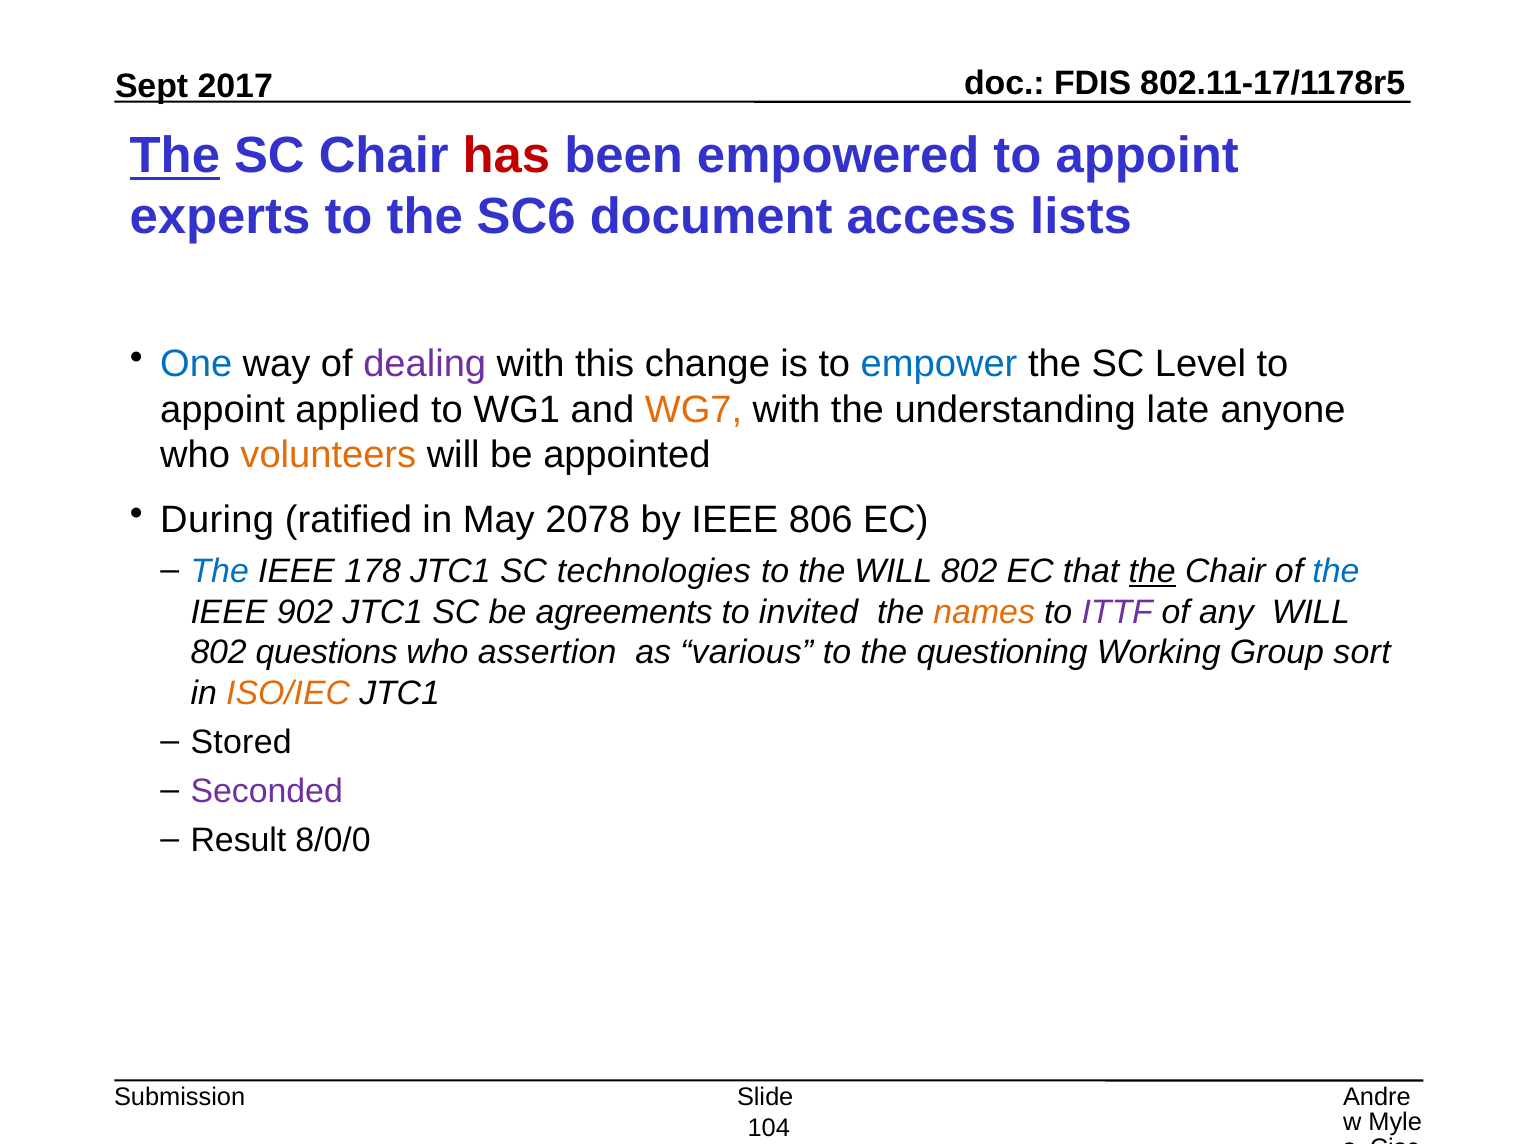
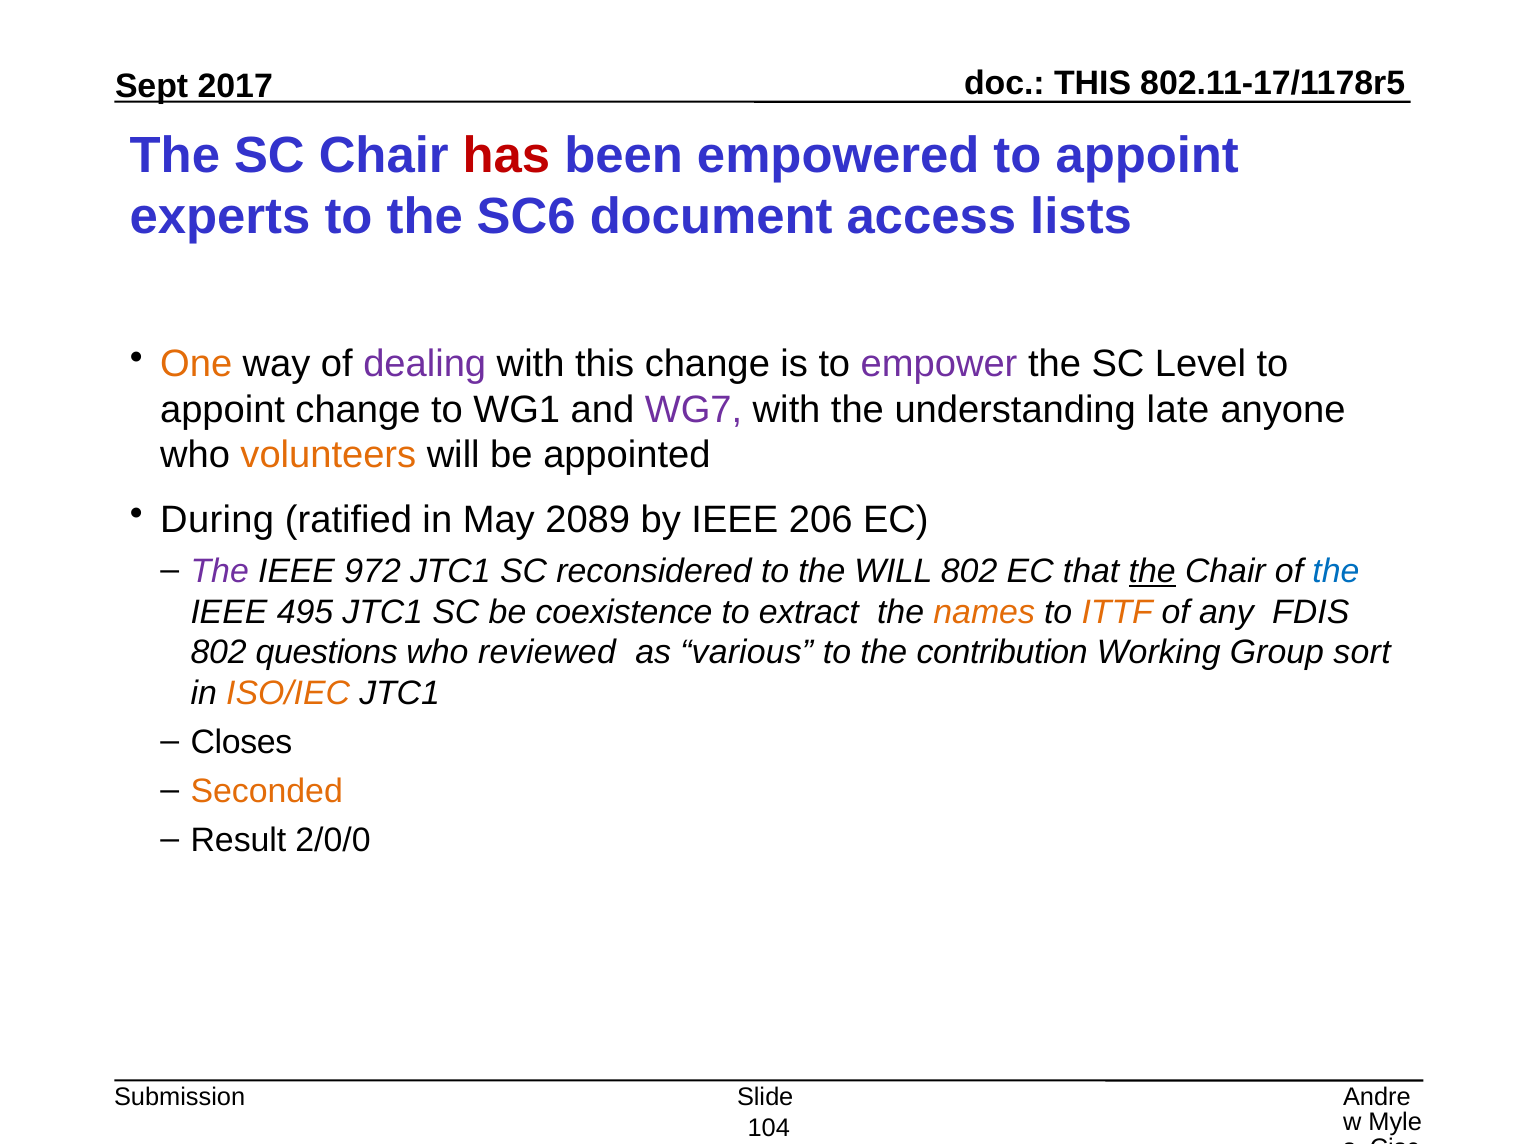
FDIS at (1093, 84): FDIS -> THIS
The at (175, 156) underline: present -> none
One colour: blue -> orange
empower colour: blue -> purple
appoint applied: applied -> change
WG7 colour: orange -> purple
2078: 2078 -> 2089
806: 806 -> 206
The at (220, 571) colour: blue -> purple
178: 178 -> 972
technologies: technologies -> reconsidered
902: 902 -> 495
agreements: agreements -> coexistence
invited: invited -> extract
ITTF colour: purple -> orange
any WILL: WILL -> FDIS
assertion: assertion -> reviewed
questioning: questioning -> contribution
Stored: Stored -> Closes
Seconded colour: purple -> orange
8/0/0: 8/0/0 -> 2/0/0
